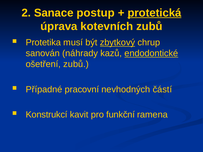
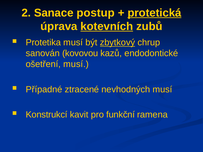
kotevních underline: none -> present
náhrady: náhrady -> kovovou
endodontické underline: present -> none
ošetření zubů: zubů -> musí
pracovní: pracovní -> ztracené
nevhodných částí: částí -> musí
